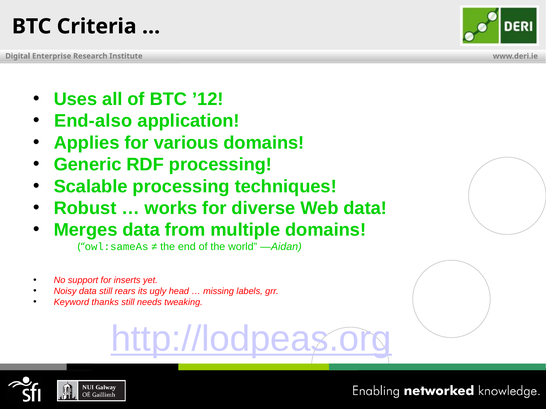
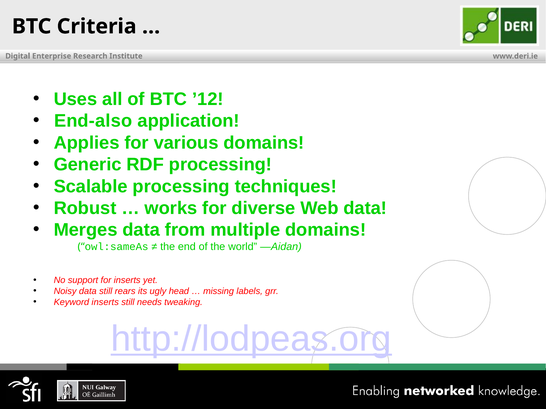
Keyword thanks: thanks -> inserts
